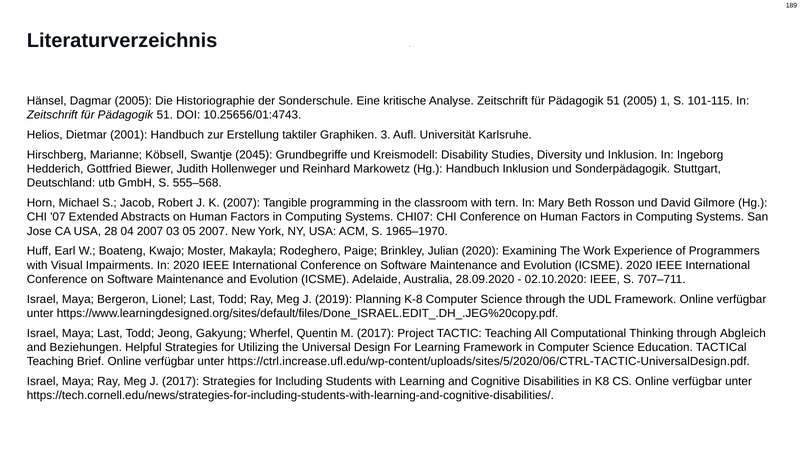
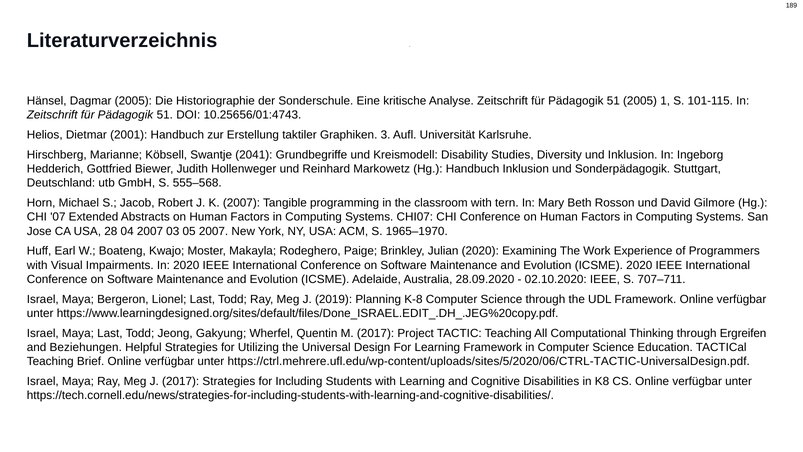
2045: 2045 -> 2041
Abgleich: Abgleich -> Ergreifen
https://ctrl.increase.ufl.edu/wp-content/uploads/sites/5/2020/06/CTRL-TACTIC-UniversalDesign.pdf: https://ctrl.increase.ufl.edu/wp-content/uploads/sites/5/2020/06/CTRL-TACTIC-UniversalDesign.pdf -> https://ctrl.mehrere.ufl.edu/wp-content/uploads/sites/5/2020/06/CTRL-TACTIC-UniversalDesign.pdf
